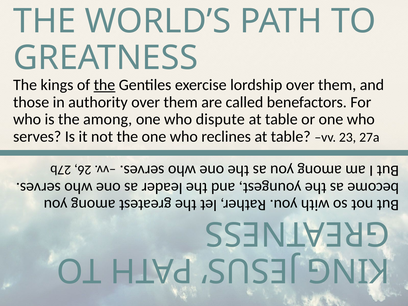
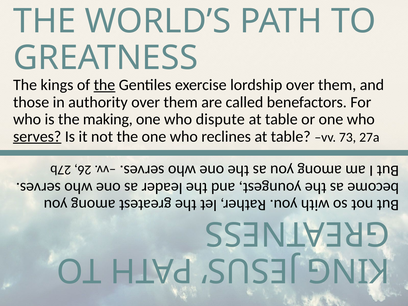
among: among -> making
serves underline: none -> present
23: 23 -> 73
